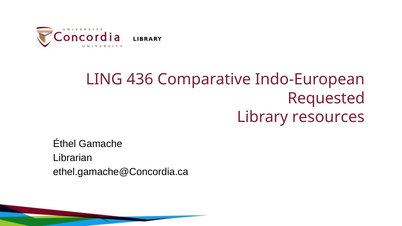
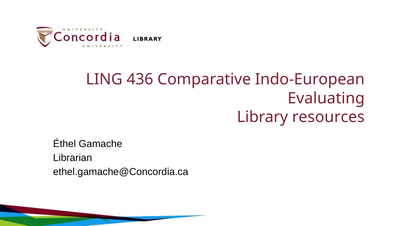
Requested: Requested -> Evaluating
